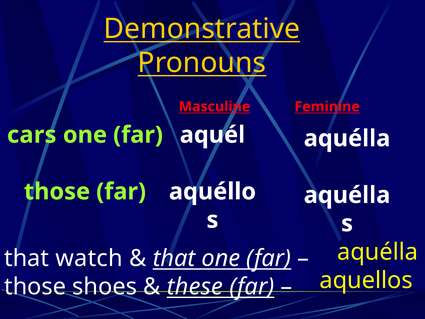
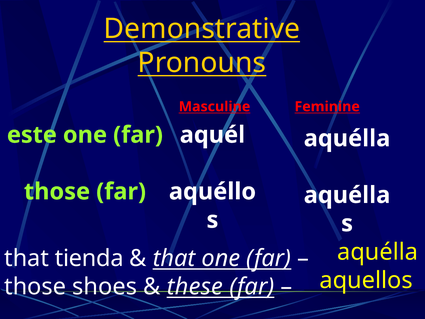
cars: cars -> este
watch: watch -> tienda
